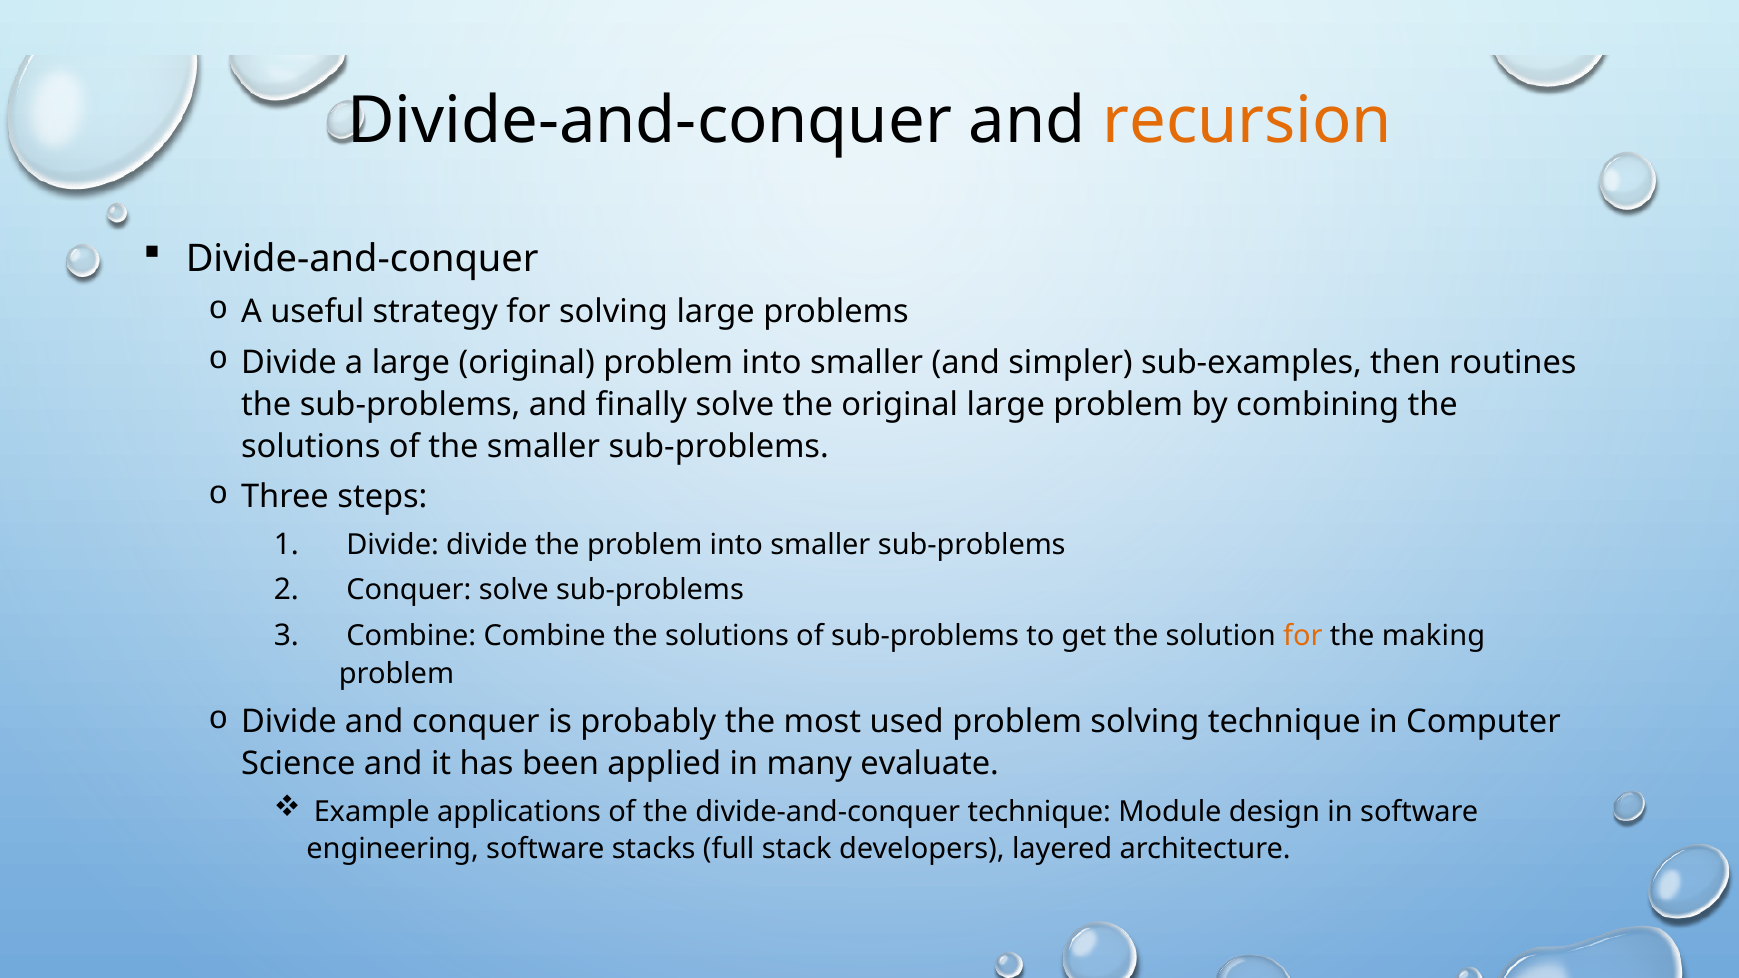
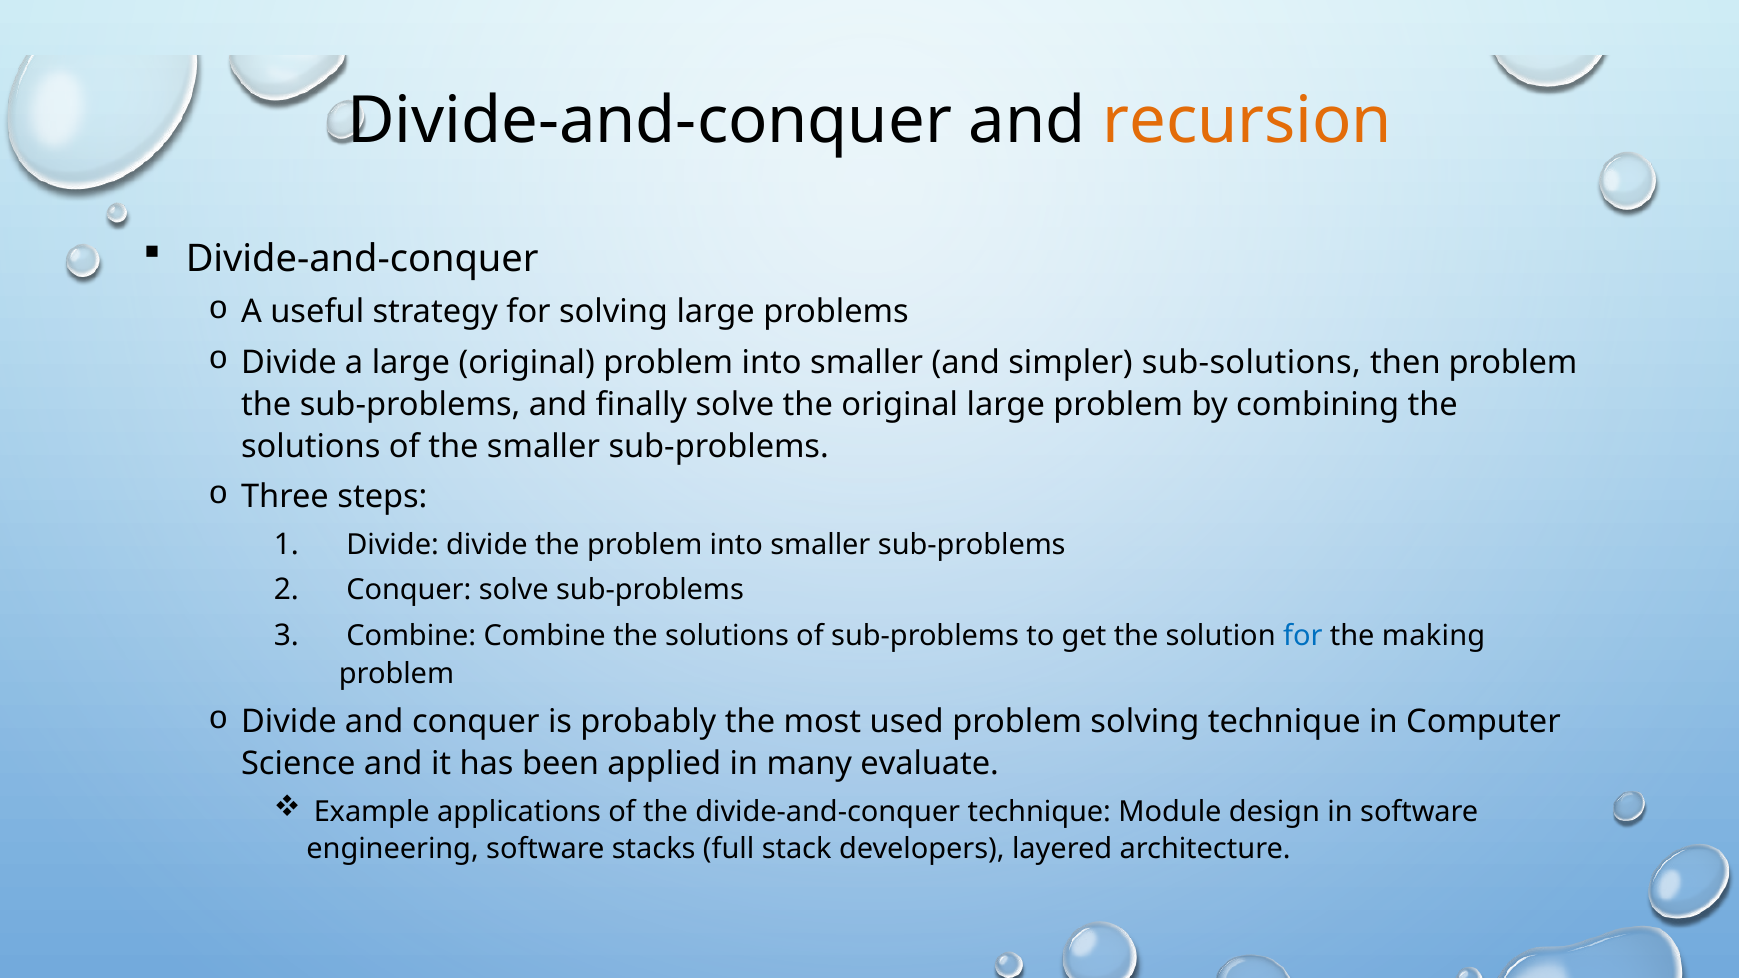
sub-examples: sub-examples -> sub-solutions
then routines: routines -> problem
for at (1303, 636) colour: orange -> blue
